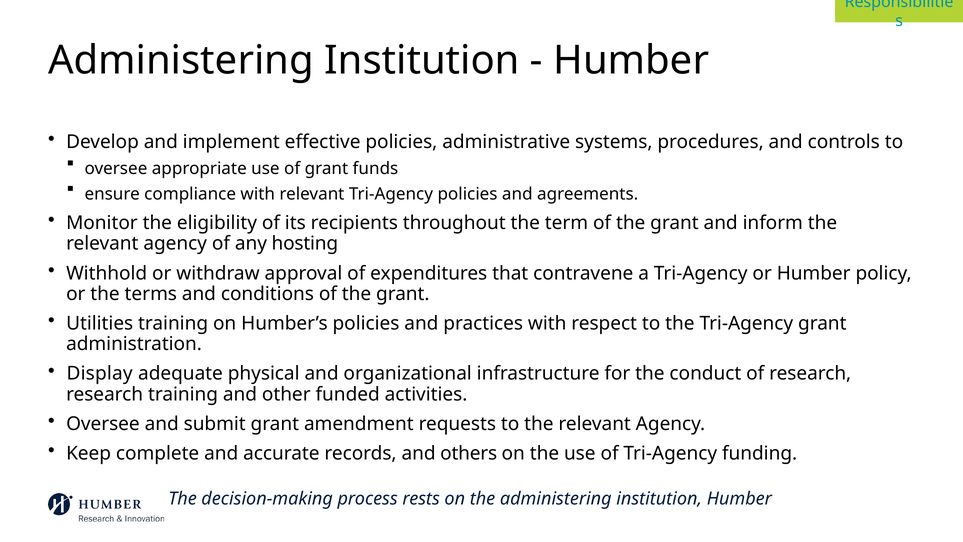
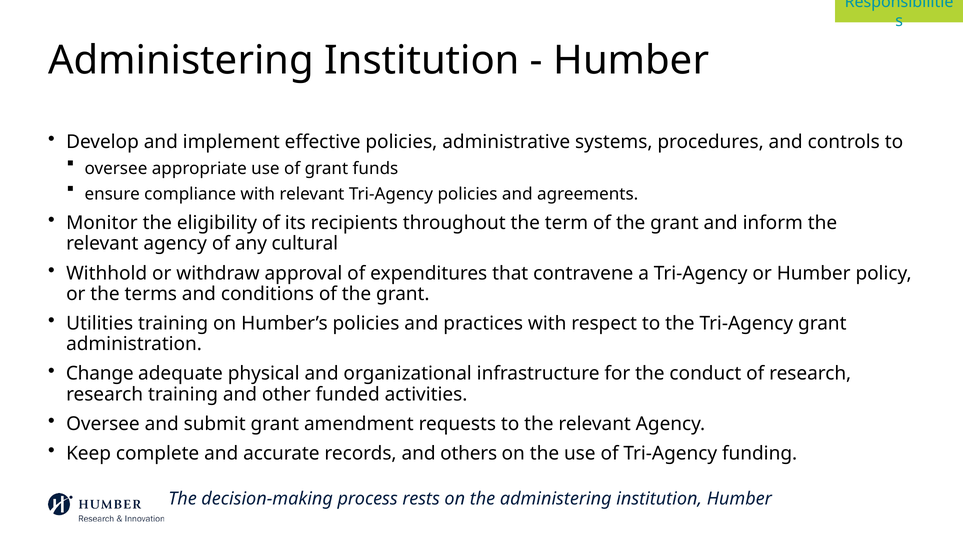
hosting: hosting -> cultural
Display: Display -> Change
